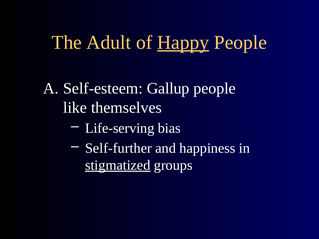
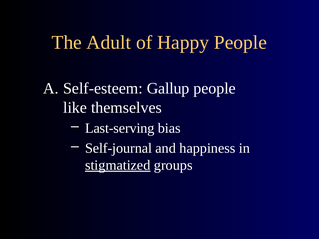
Happy underline: present -> none
Life-serving: Life-serving -> Last-serving
Self-further: Self-further -> Self-journal
